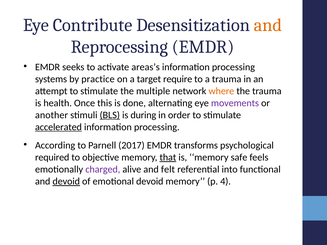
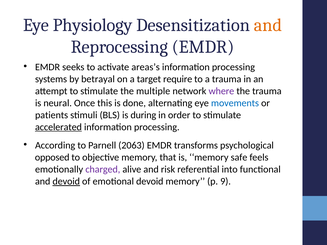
Contribute: Contribute -> Physiology
practice: practice -> betrayal
where colour: orange -> purple
health: health -> neural
movements colour: purple -> blue
another: another -> patients
BLS underline: present -> none
2017: 2017 -> 2063
required: required -> opposed
that underline: present -> none
felt: felt -> risk
4: 4 -> 9
